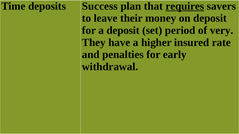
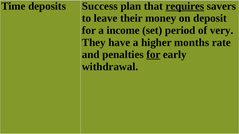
a deposit: deposit -> income
insured: insured -> months
for at (153, 55) underline: none -> present
